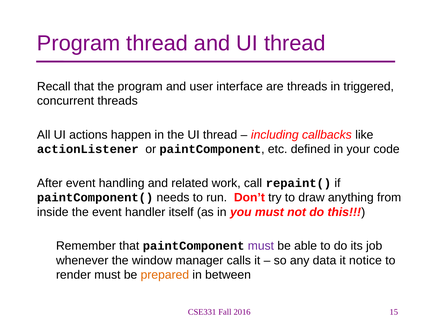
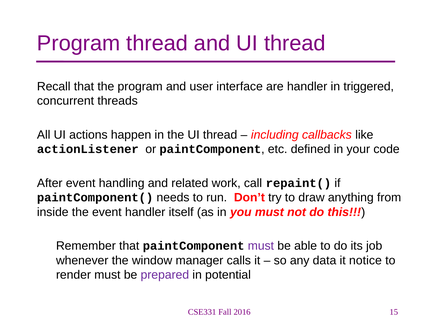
are threads: threads -> handler
prepared colour: orange -> purple
between: between -> potential
